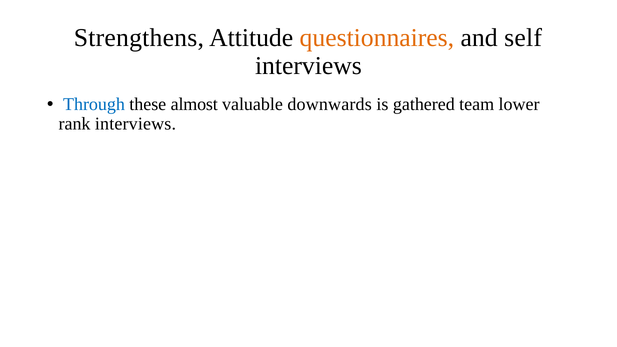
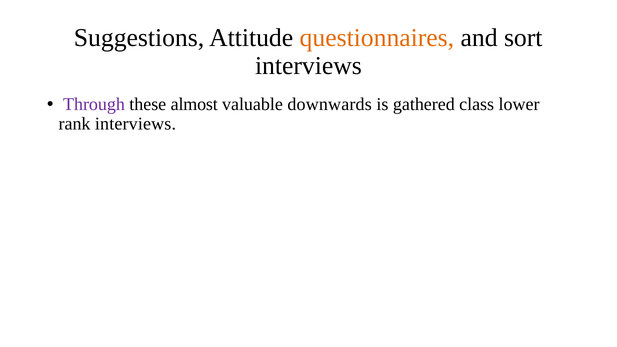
Strengthens: Strengthens -> Suggestions
self: self -> sort
Through colour: blue -> purple
team: team -> class
